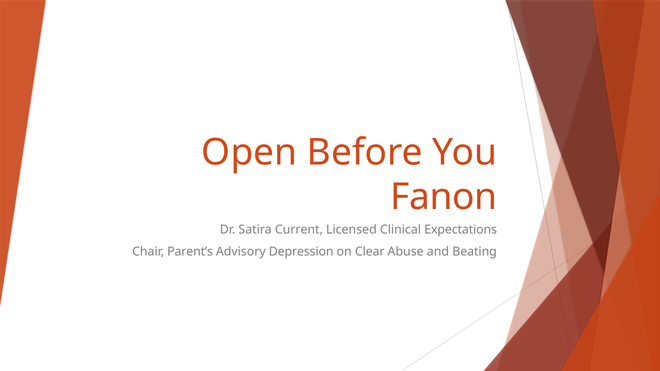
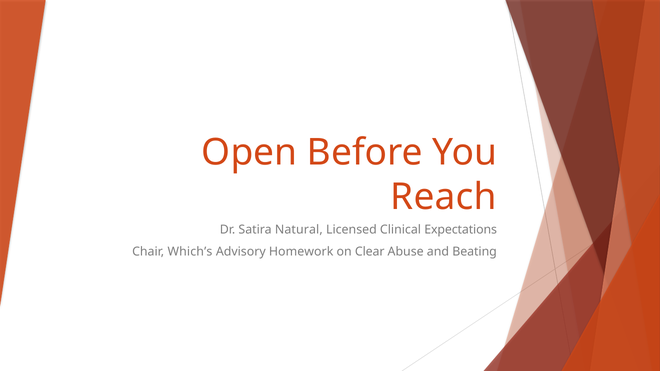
Fanon: Fanon -> Reach
Current: Current -> Natural
Parent’s: Parent’s -> Which’s
Depression: Depression -> Homework
